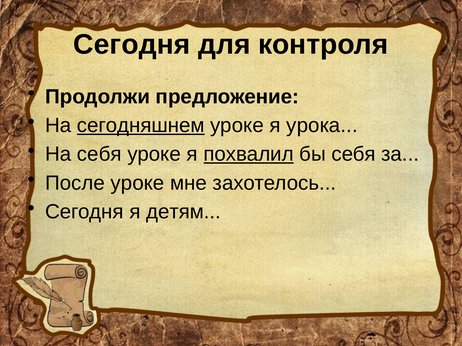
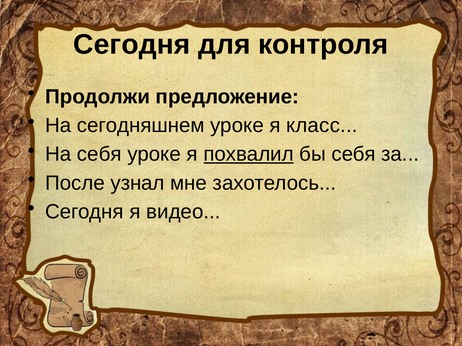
сегодняшнем underline: present -> none
урока: урока -> класс
После уроке: уроке -> узнал
детям: детям -> видео
